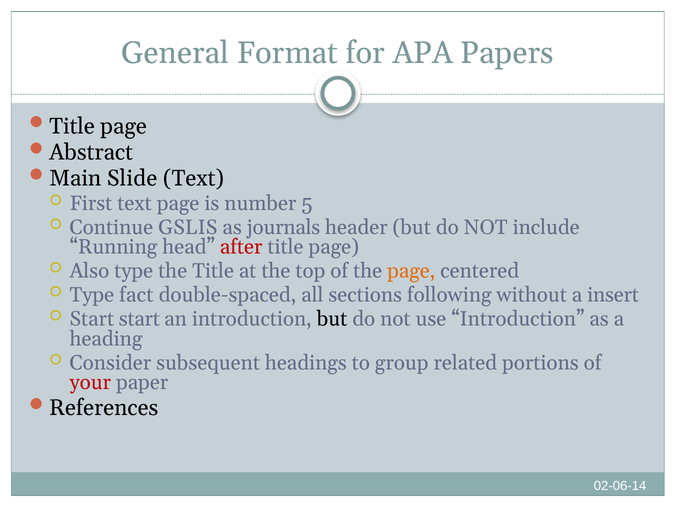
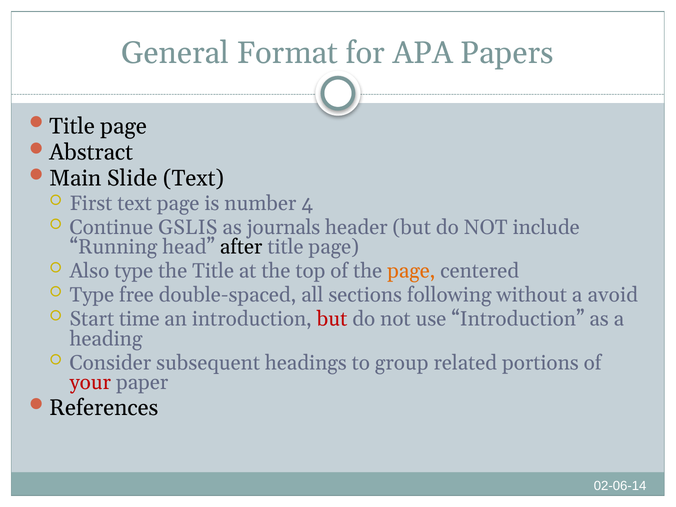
5: 5 -> 4
after colour: red -> black
fact: fact -> free
insert: insert -> avoid
Start start: start -> time
but at (332, 319) colour: black -> red
